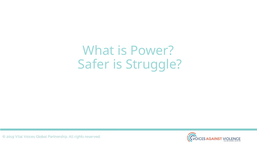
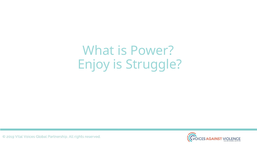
Safer: Safer -> Enjoy
